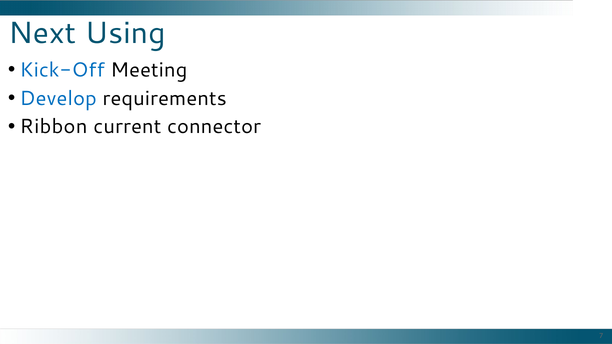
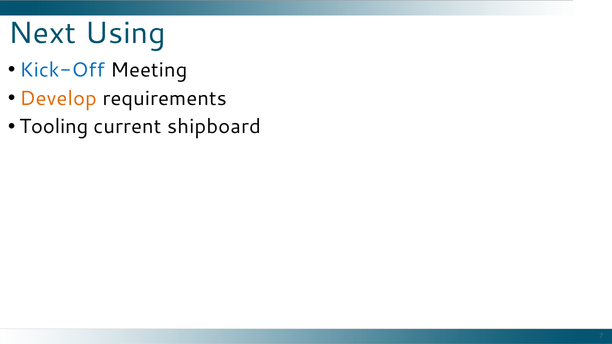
Develop colour: blue -> orange
Ribbon: Ribbon -> Tooling
connector: connector -> shipboard
